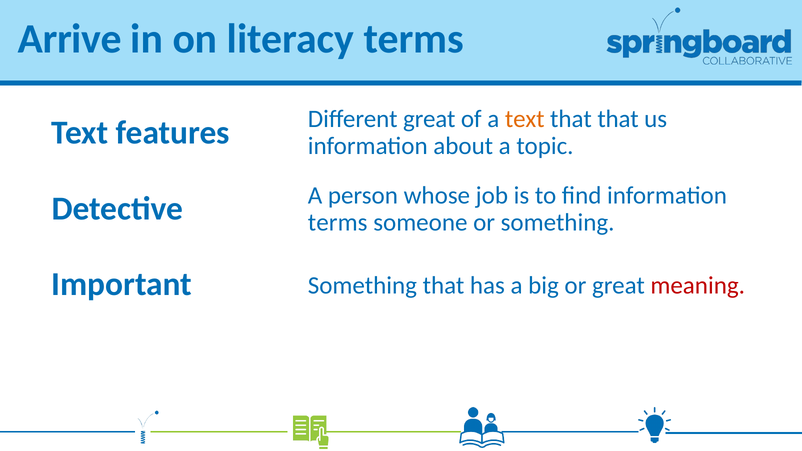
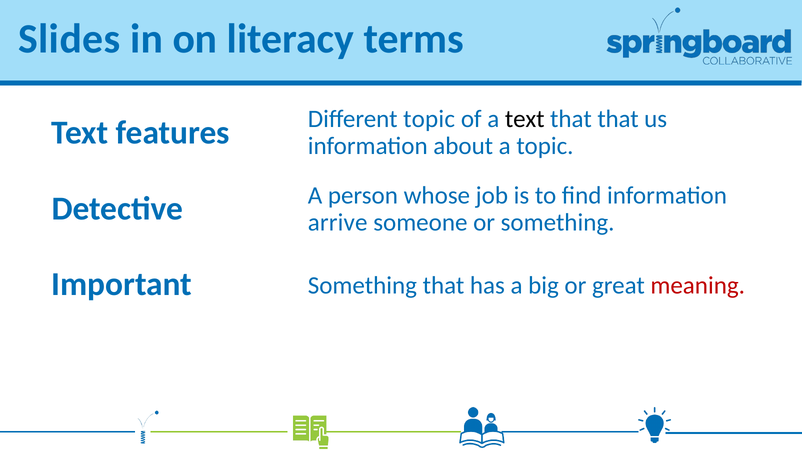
Arrive: Arrive -> Slides
Different great: great -> topic
text at (525, 119) colour: orange -> black
terms at (338, 223): terms -> arrive
